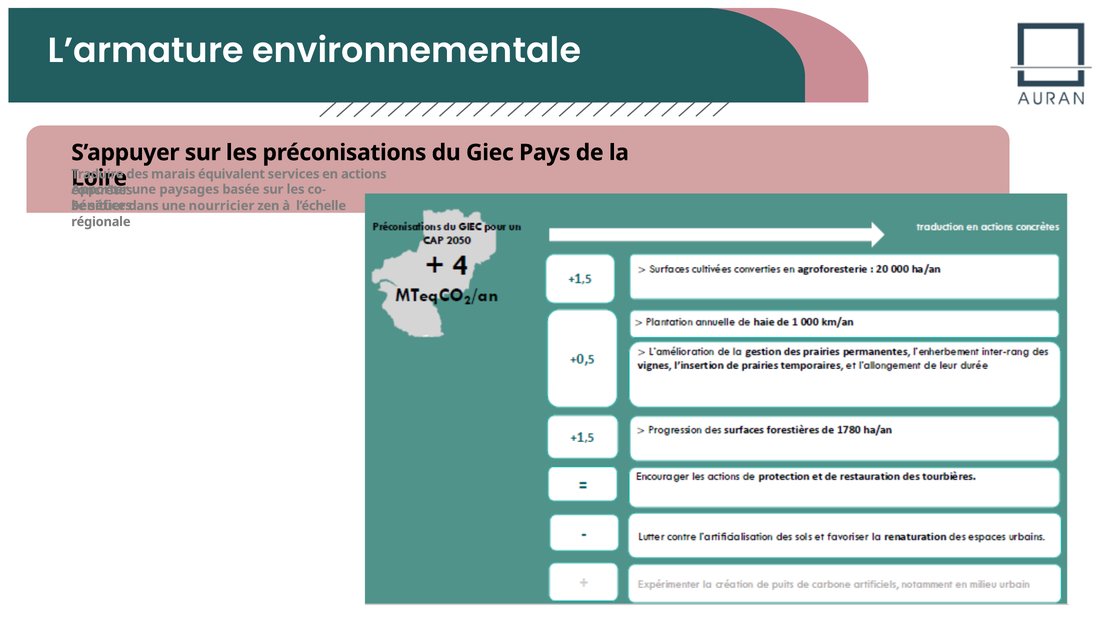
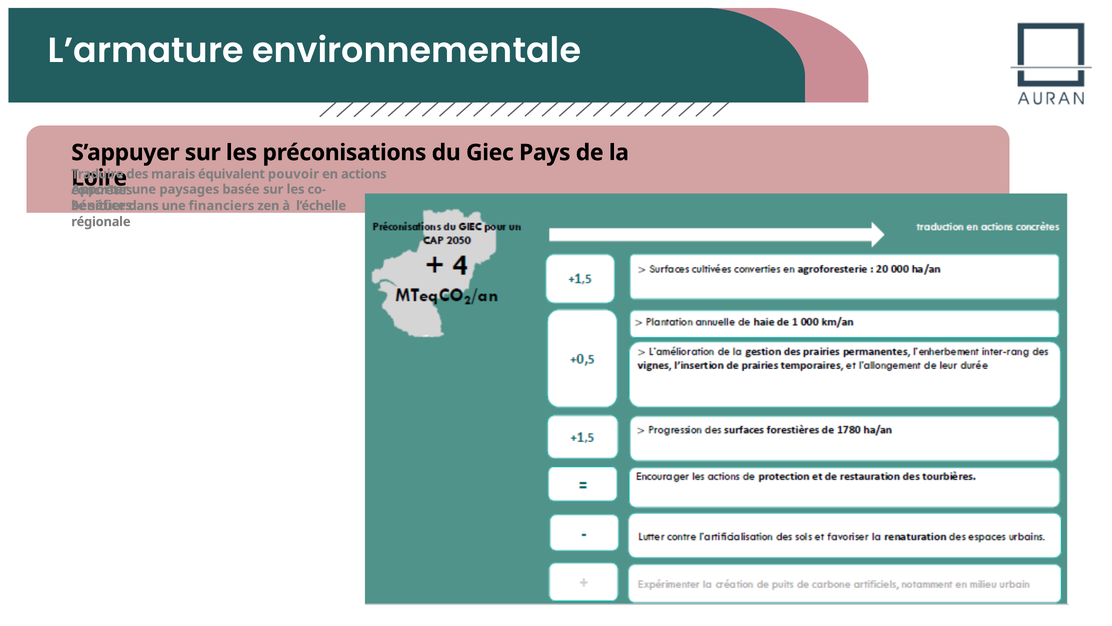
services: services -> pouvoir
nourricier: nourricier -> financiers
